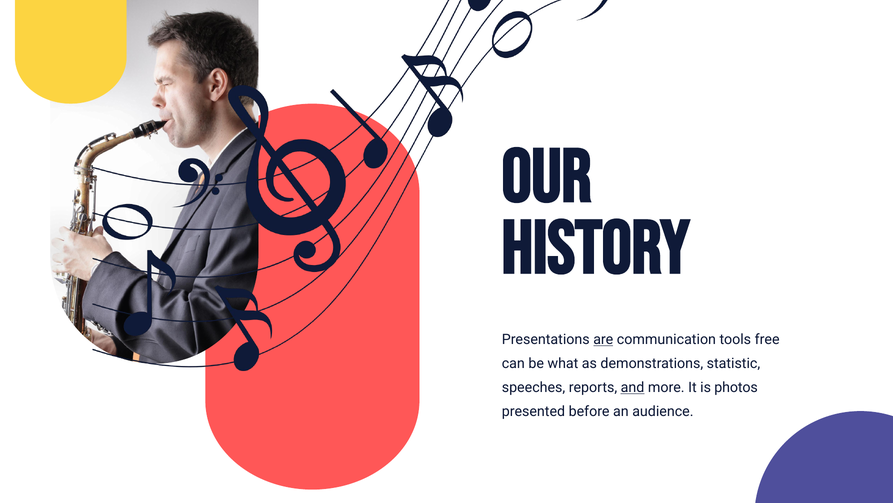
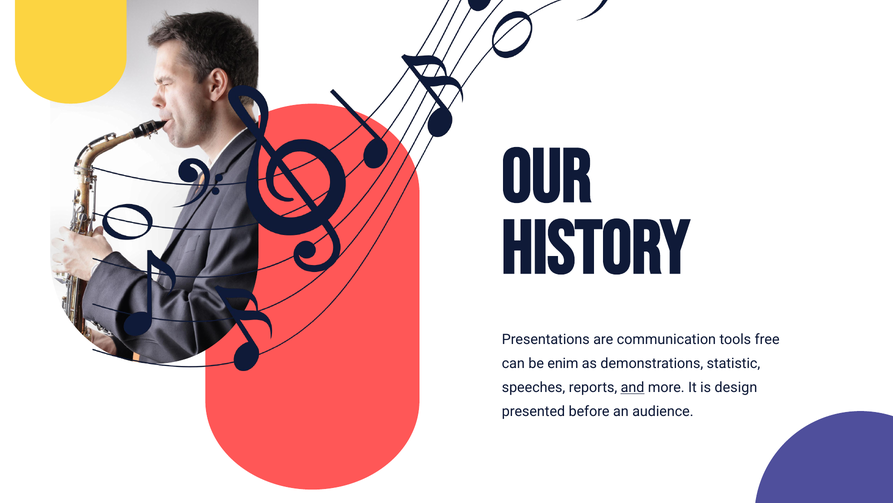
are underline: present -> none
what: what -> enim
photos: photos -> design
